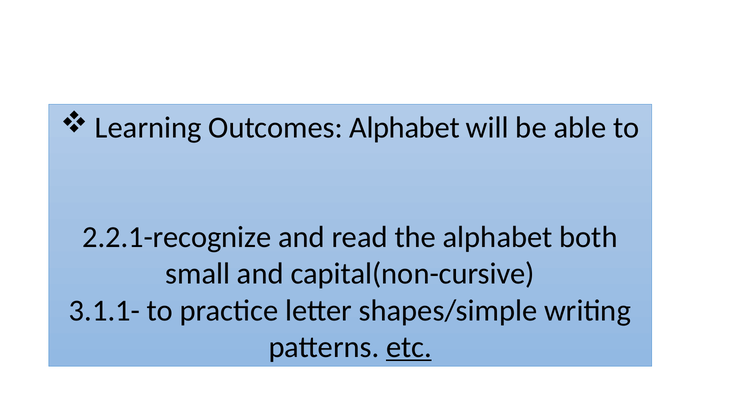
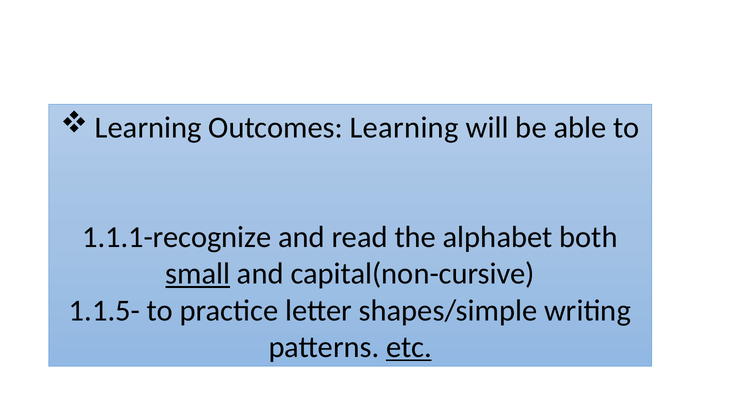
Outcomes Alphabet: Alphabet -> Learning
2.2.1-recognize: 2.2.1-recognize -> 1.1.1-recognize
small underline: none -> present
3.1.1-: 3.1.1- -> 1.1.5-
